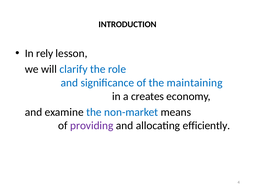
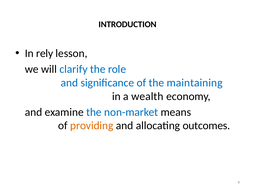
creates: creates -> wealth
providing colour: purple -> orange
efficiently: efficiently -> outcomes
